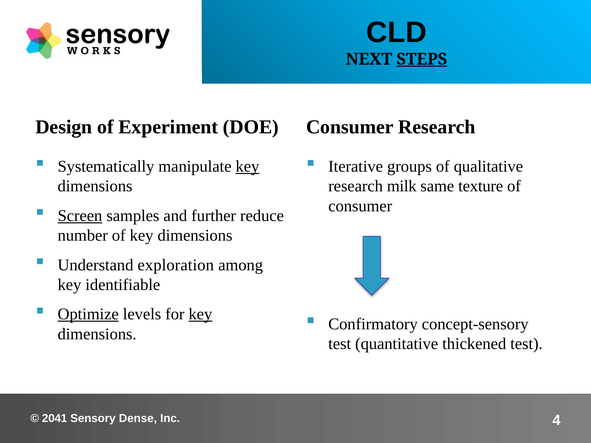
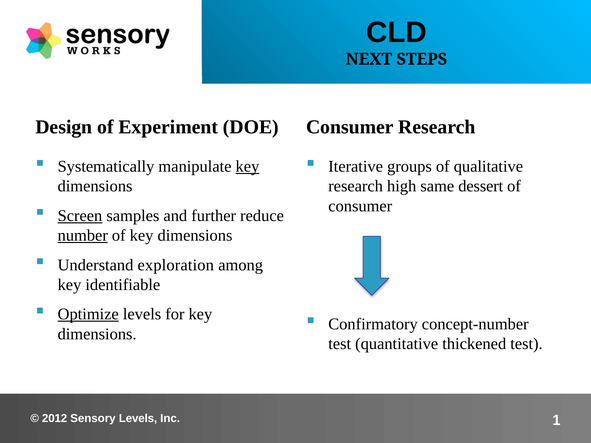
STEPS underline: present -> none
milk: milk -> high
texture: texture -> dessert
number underline: none -> present
key at (200, 314) underline: present -> none
concept-sensory: concept-sensory -> concept-number
2041: 2041 -> 2012
Sensory Dense: Dense -> Levels
4: 4 -> 1
